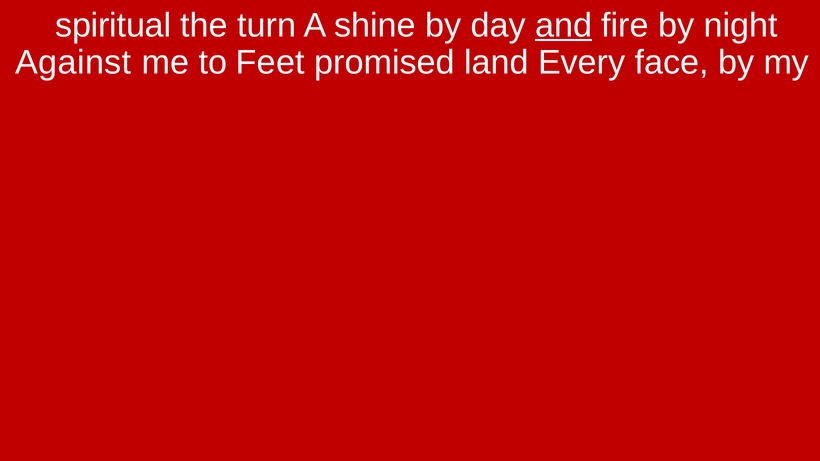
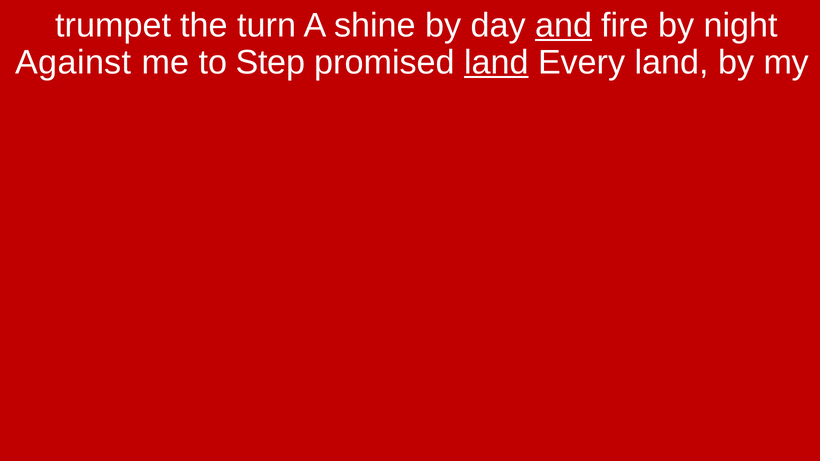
spiritual: spiritual -> trumpet
Feet: Feet -> Step
land at (496, 62) underline: none -> present
Every face: face -> land
